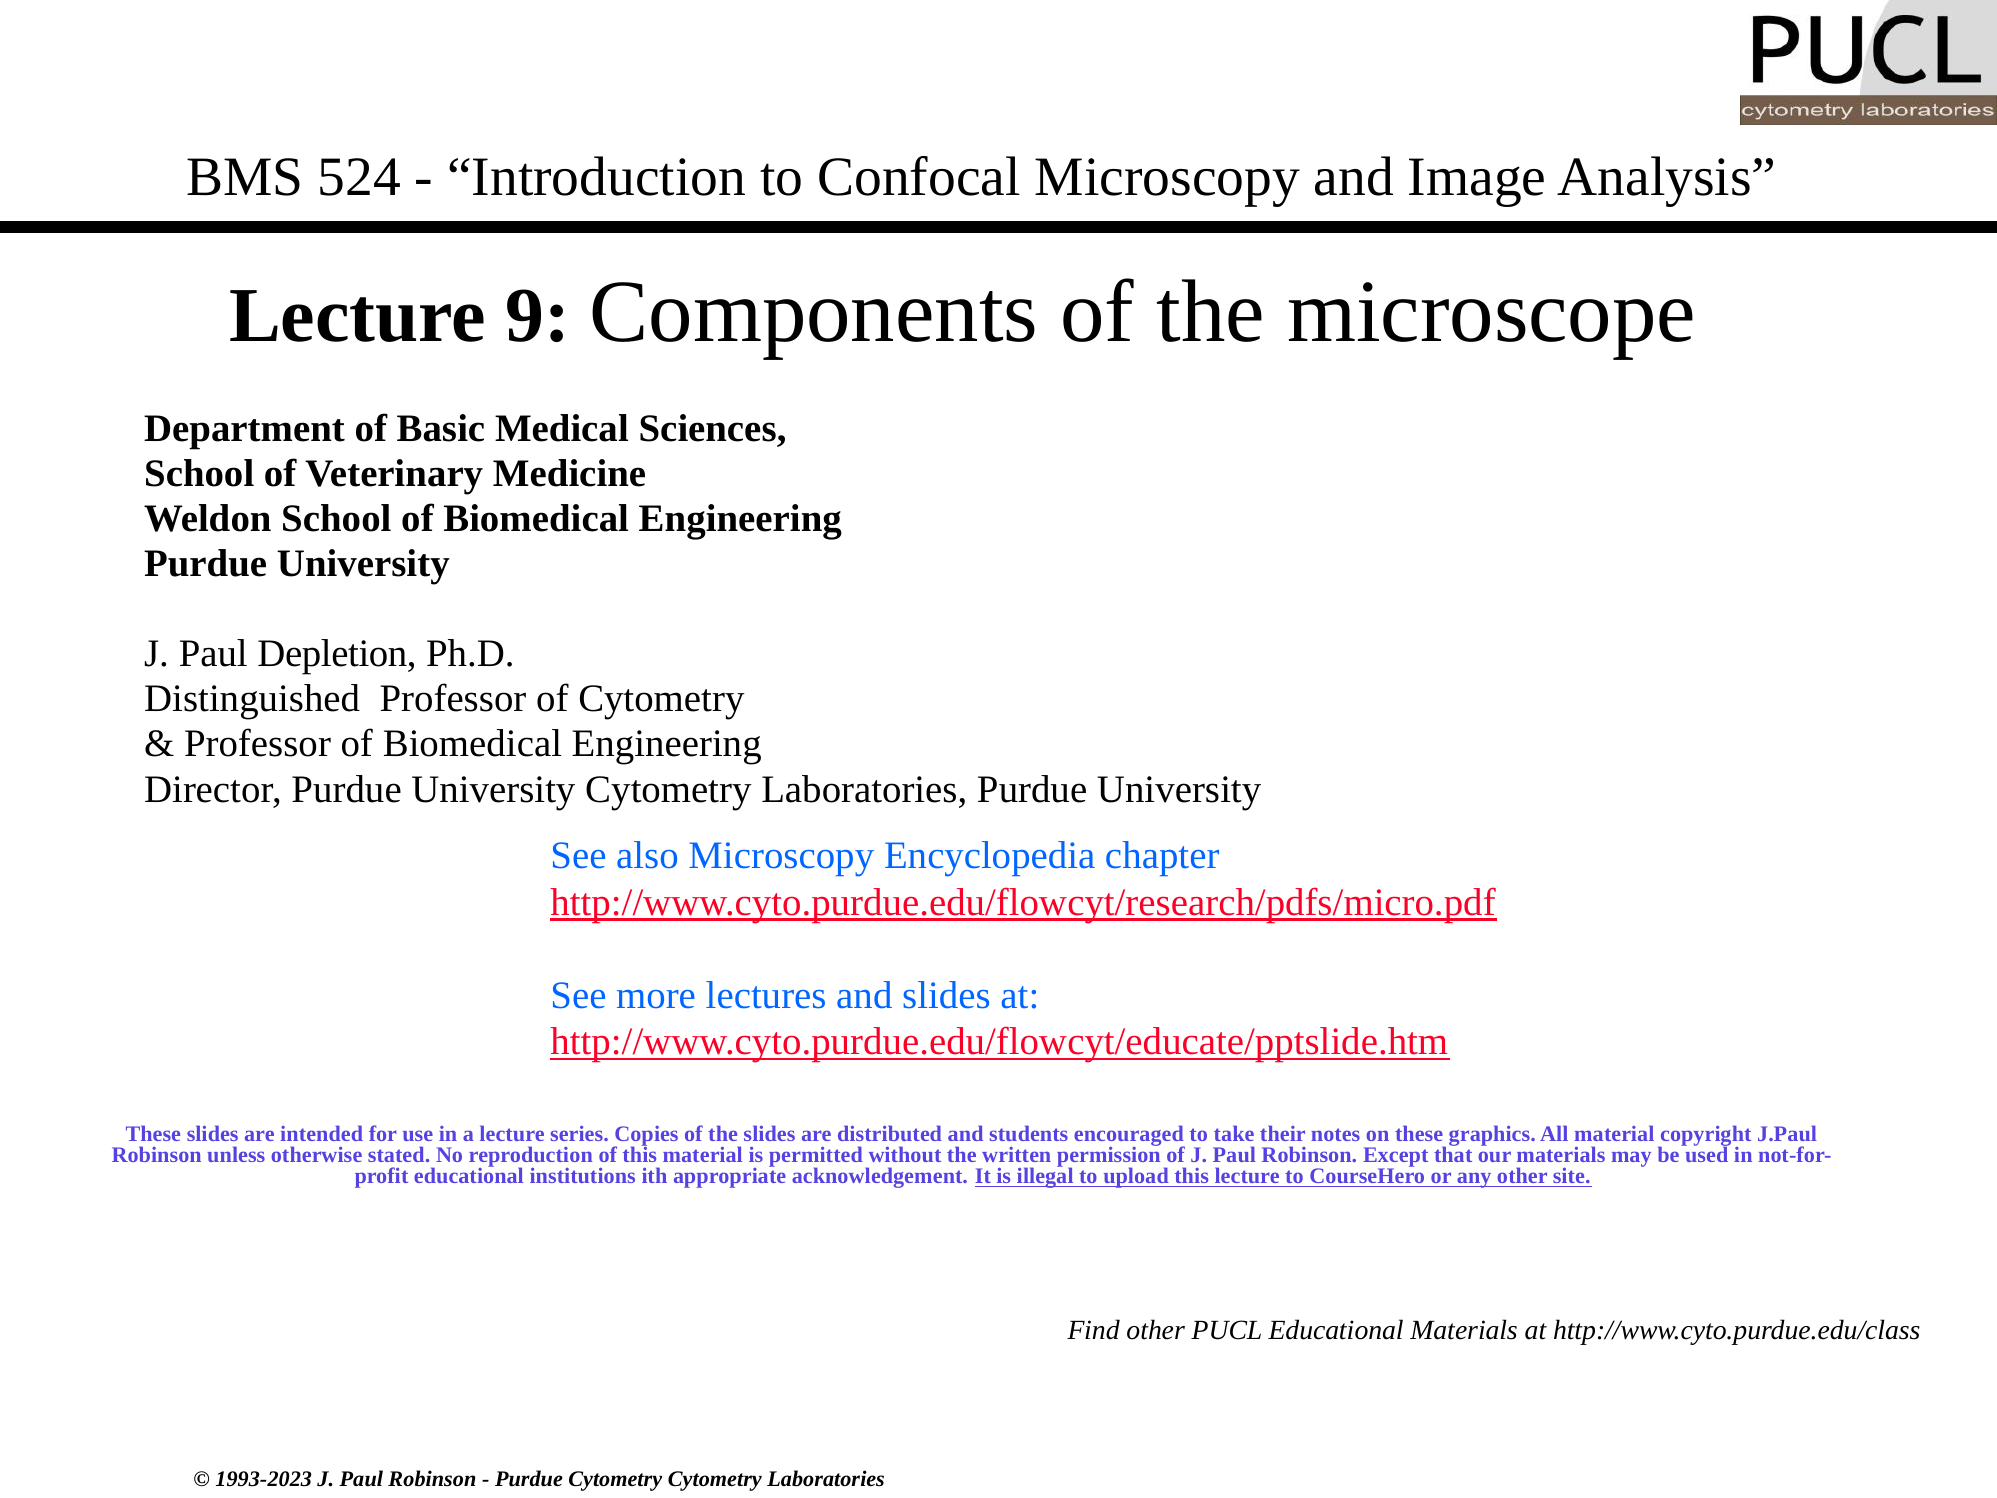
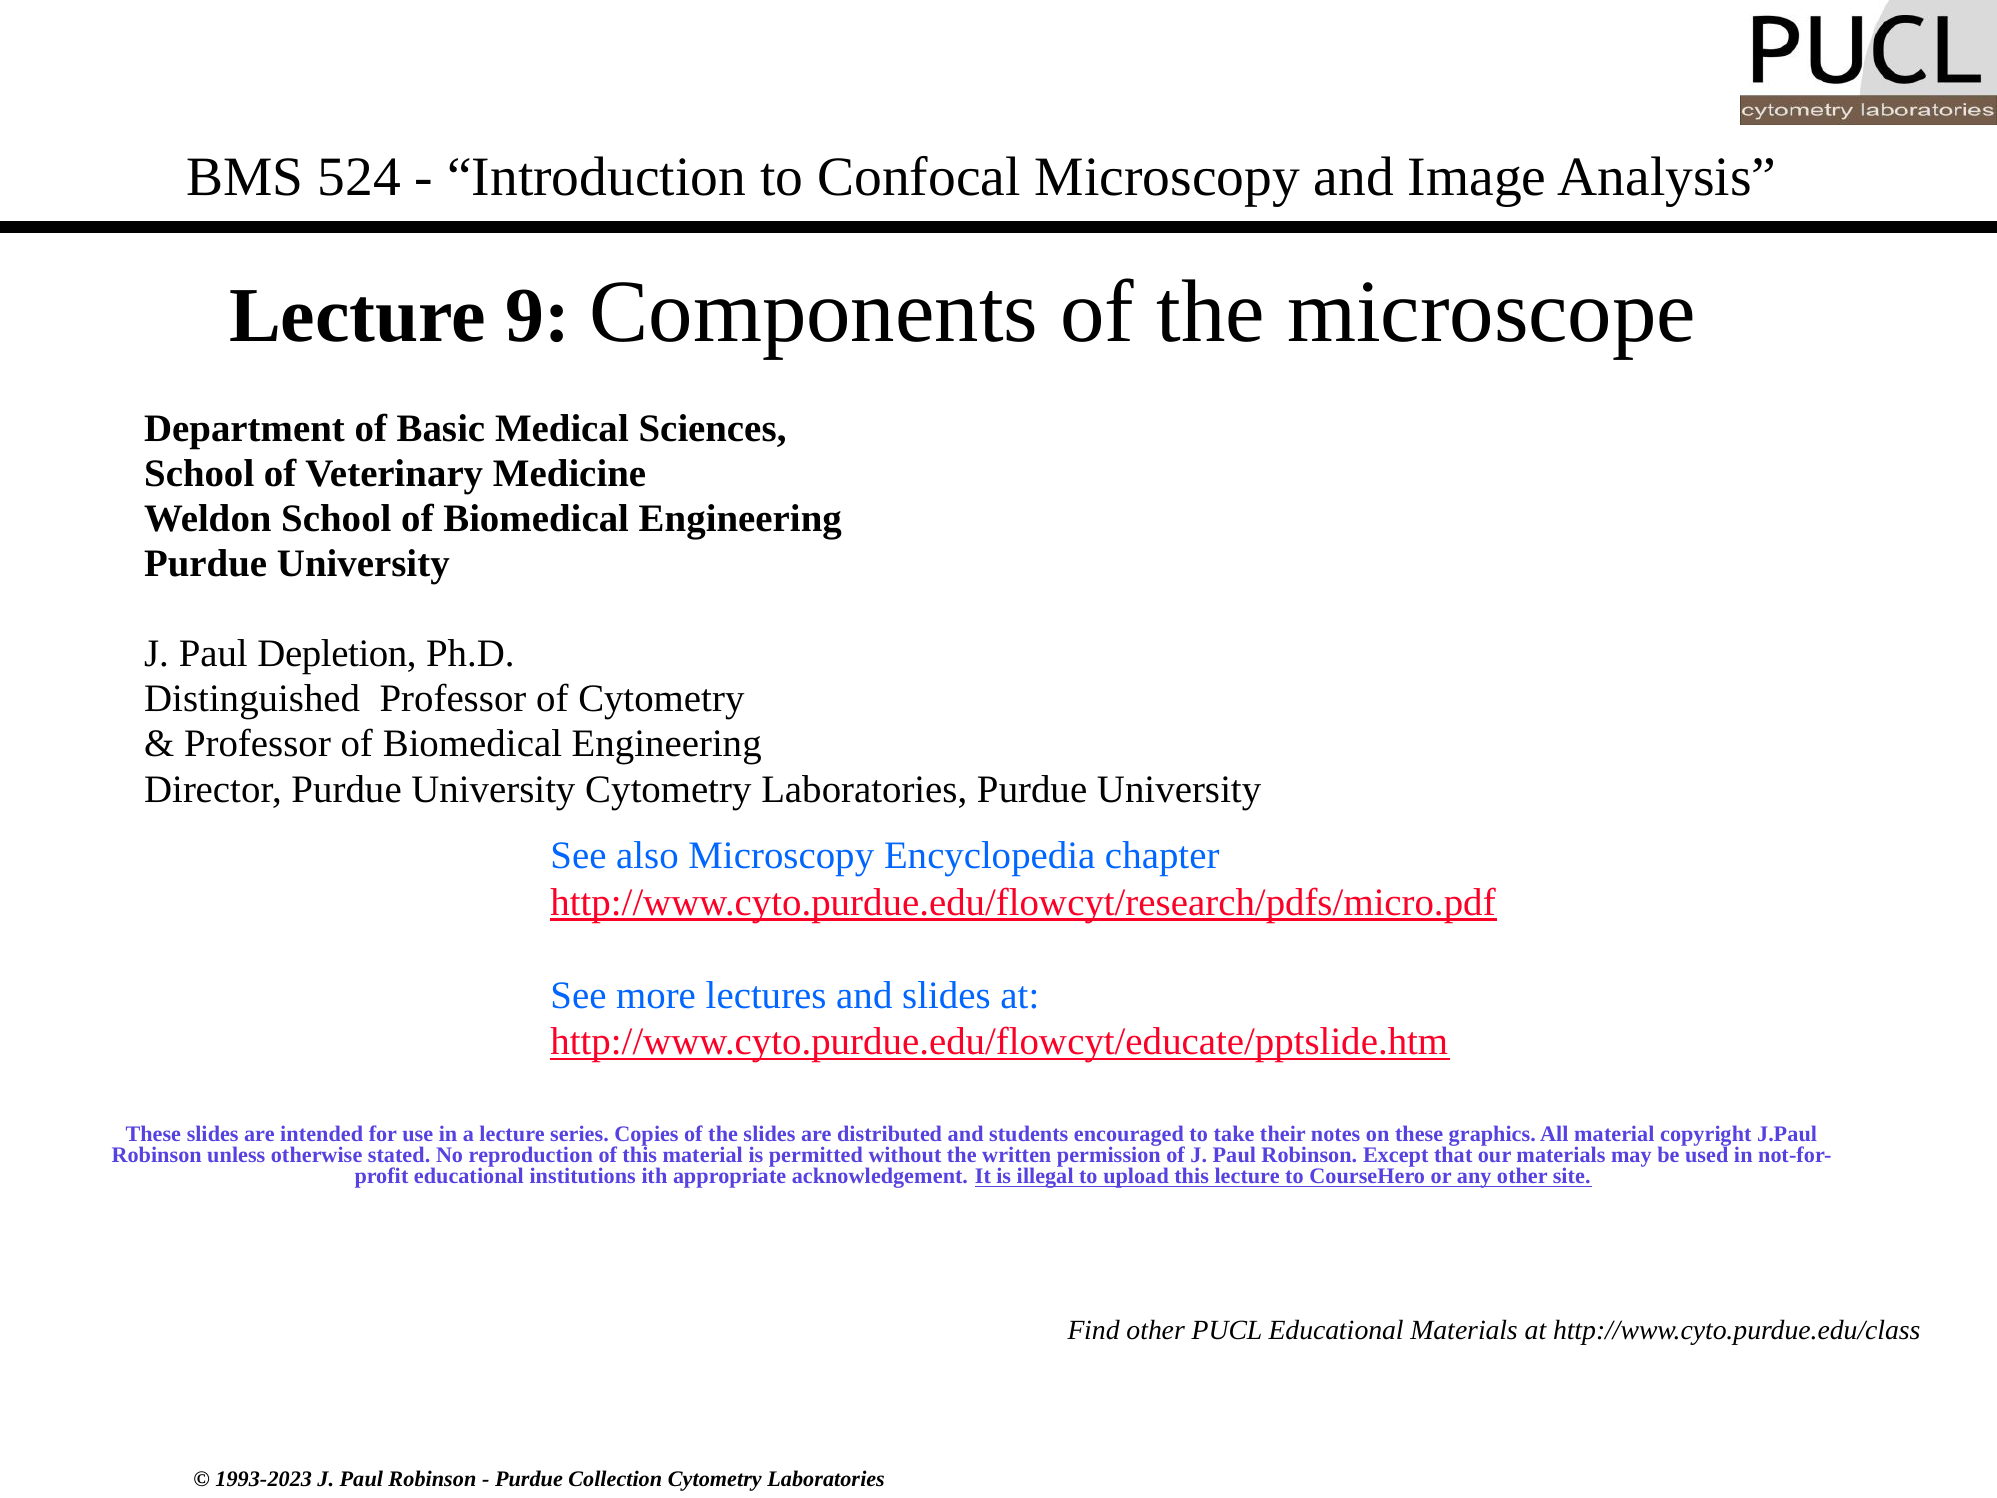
Purdue Cytometry: Cytometry -> Collection
